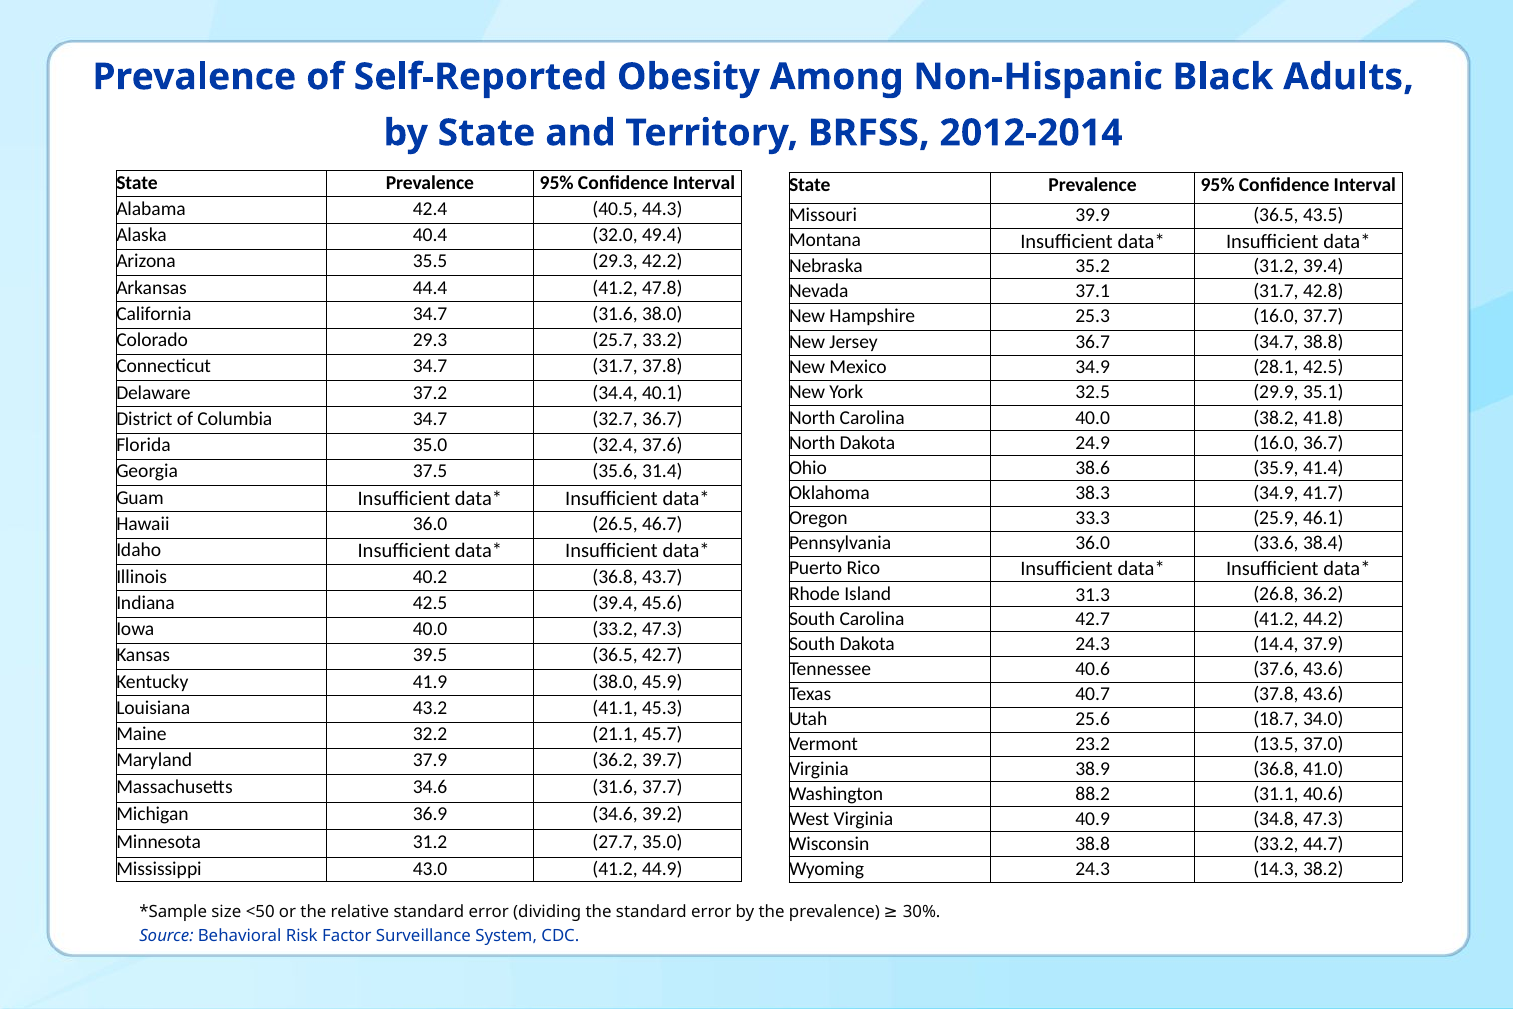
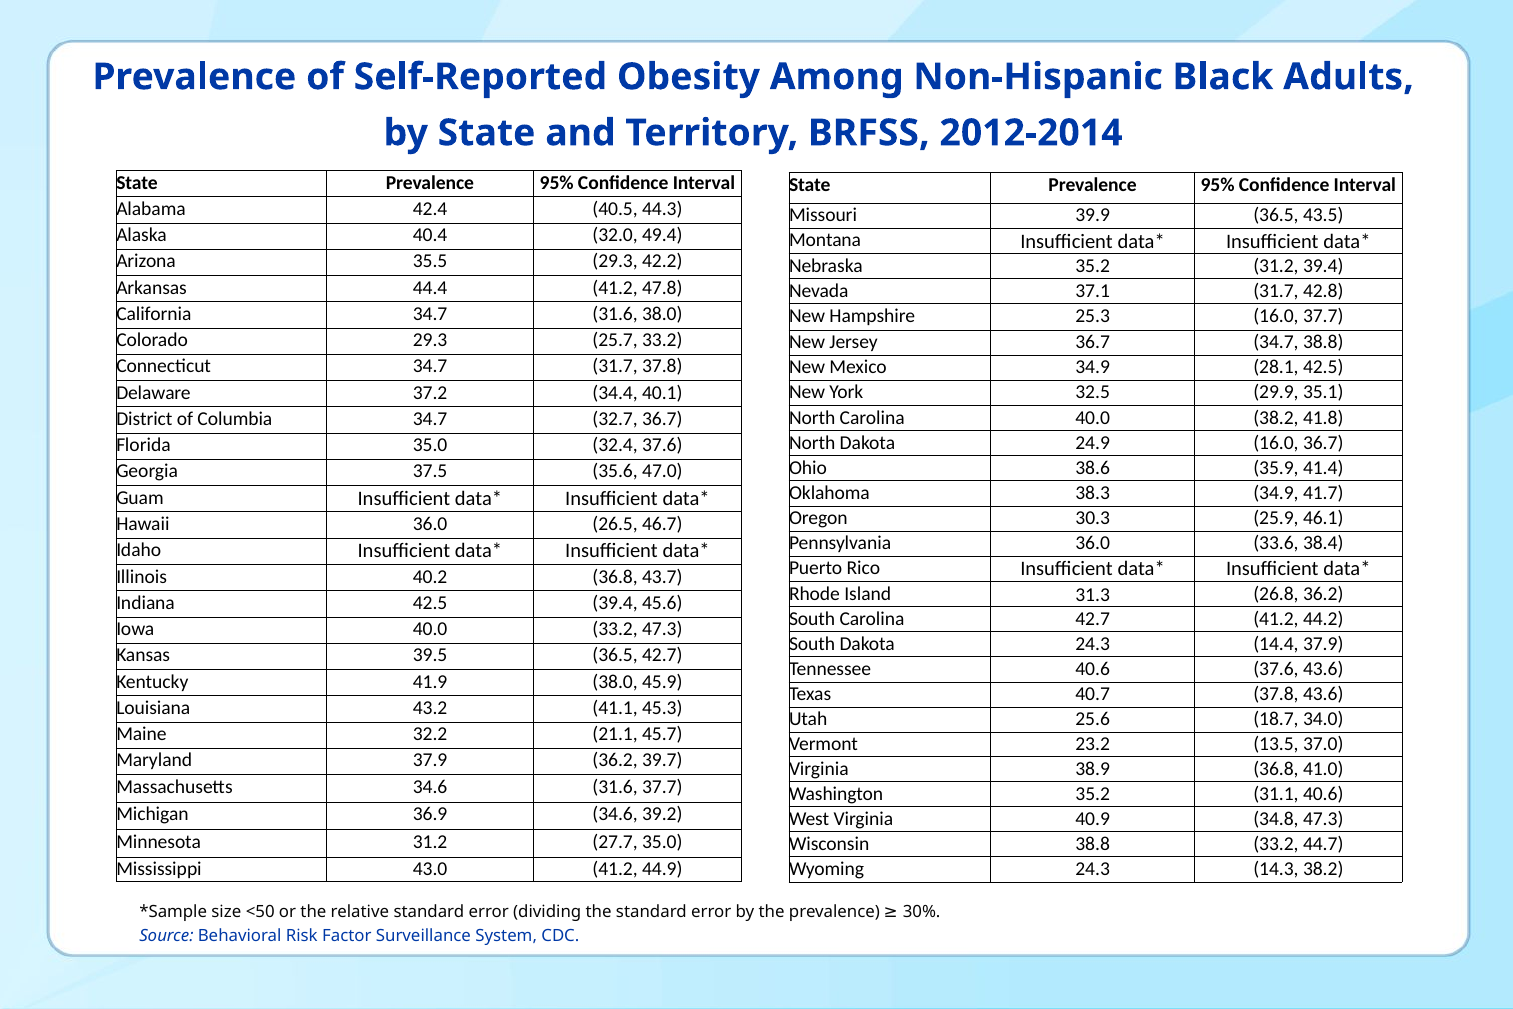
31.4: 31.4 -> 47.0
33.3: 33.3 -> 30.3
Washington 88.2: 88.2 -> 35.2
